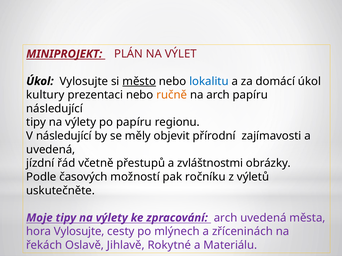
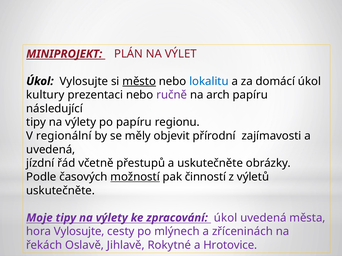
ručně colour: orange -> purple
V následující: následující -> regionální
a zvláštnostmi: zvláštnostmi -> uskutečněte
možností underline: none -> present
ročníku: ročníku -> činností
zpracování arch: arch -> úkol
Materiálu: Materiálu -> Hrotovice
